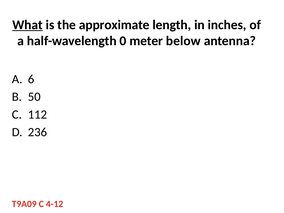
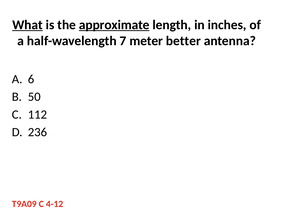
approximate underline: none -> present
0: 0 -> 7
below: below -> better
